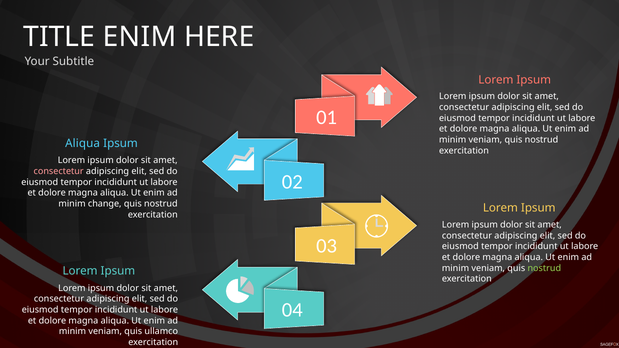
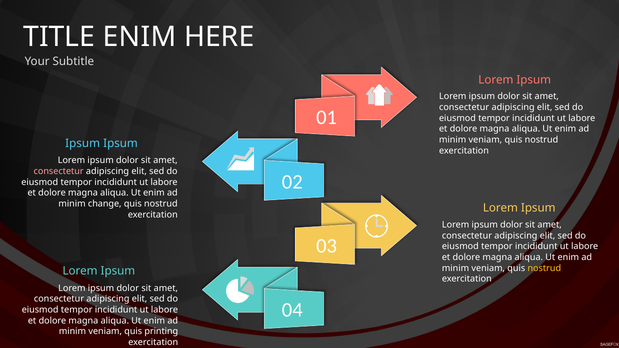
Aliqua at (83, 143): Aliqua -> Ipsum
nostrud at (544, 268) colour: light green -> yellow
ullamco: ullamco -> printing
